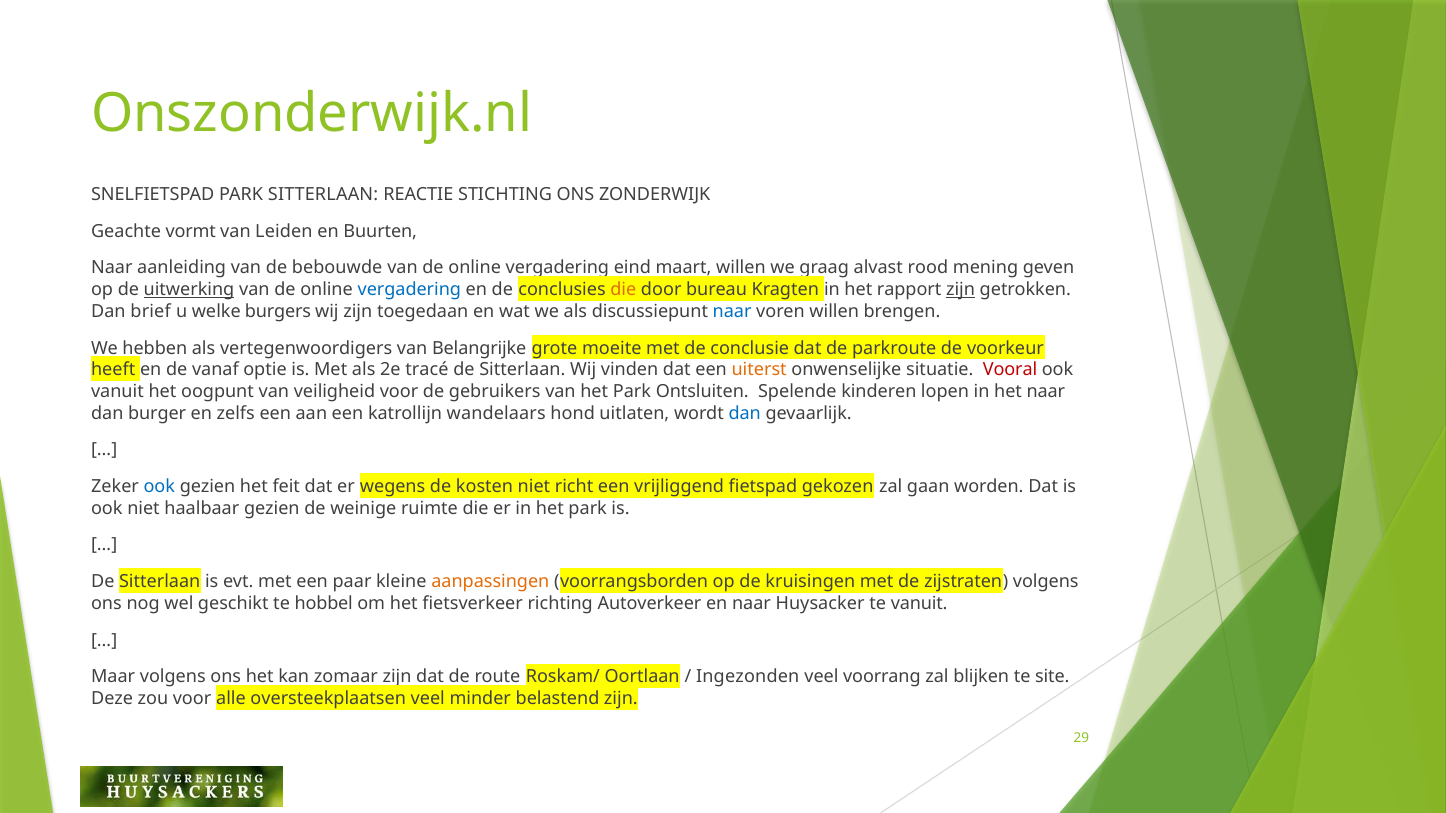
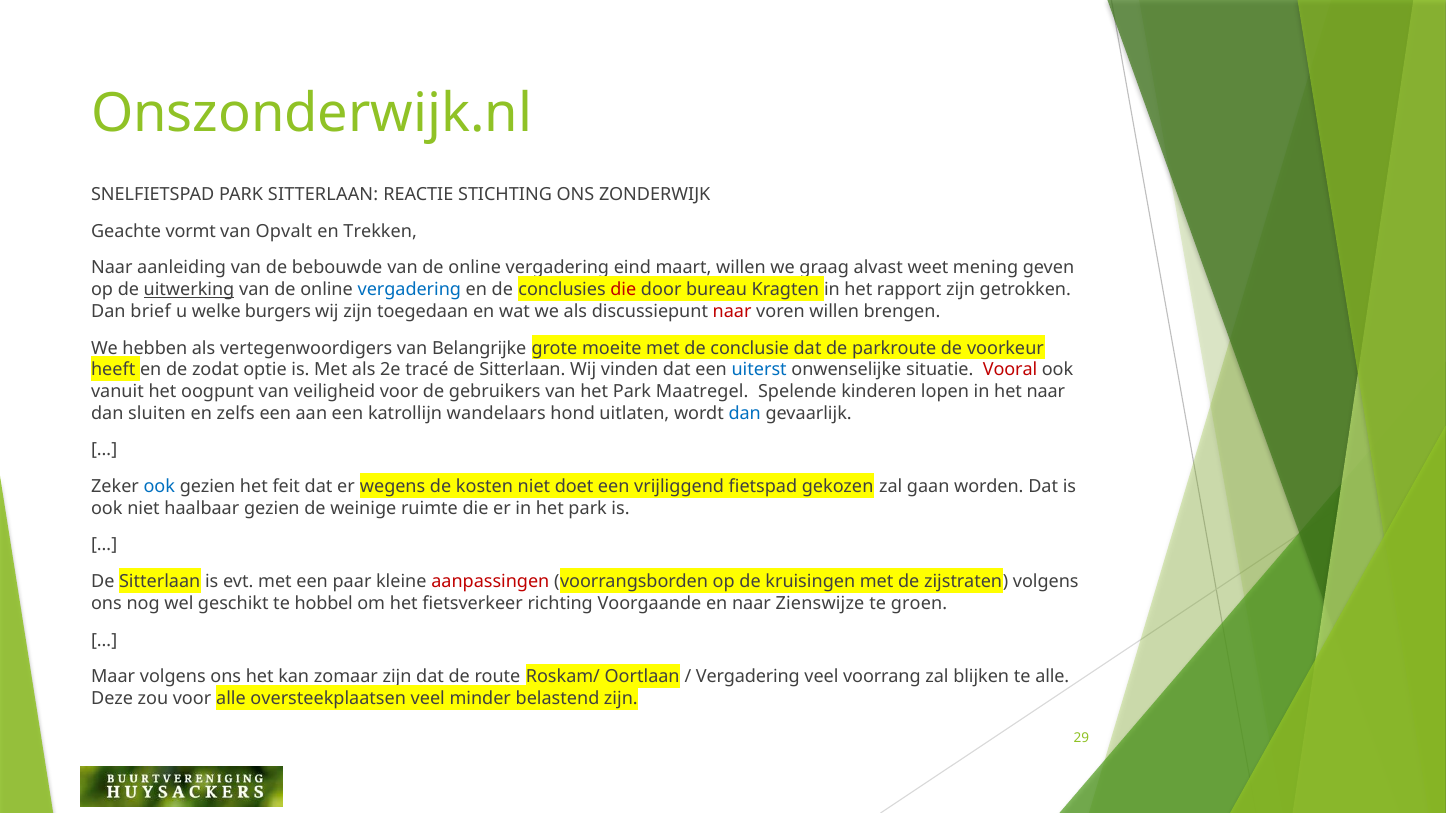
Leiden: Leiden -> Opvalt
Buurten: Buurten -> Trekken
rood: rood -> weet
die at (623, 290) colour: orange -> red
zijn at (961, 290) underline: present -> none
naar at (732, 311) colour: blue -> red
vanaf: vanaf -> zodat
uiterst colour: orange -> blue
Ontsluiten: Ontsluiten -> Maatregel
burger: burger -> sluiten
richt: richt -> doet
aanpassingen colour: orange -> red
Autoverkeer: Autoverkeer -> Voorgaande
Huysacker: Huysacker -> Zienswijze
te vanuit: vanuit -> groen
Ingezonden at (748, 677): Ingezonden -> Vergadering
te site: site -> alle
